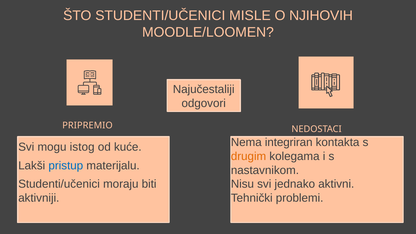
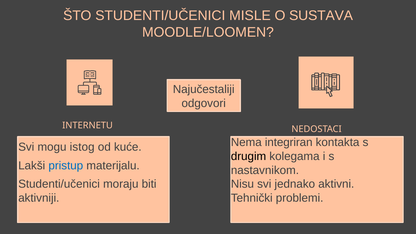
NJIHOVIH: NJIHOVIH -> SUSTAVA
PRIPREMIO: PRIPREMIO -> INTERNETU
drugim colour: orange -> black
